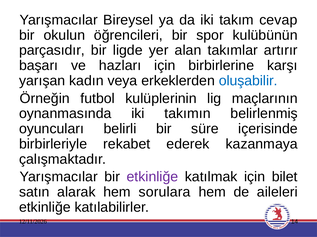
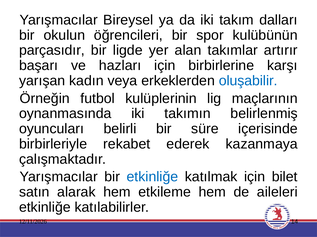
cevap: cevap -> dalları
etkinliğe at (152, 177) colour: purple -> blue
sorulara: sorulara -> etkileme
